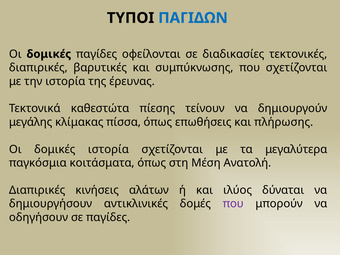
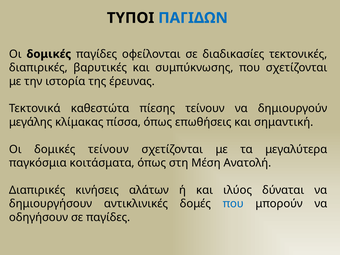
πλήρωσης: πλήρωσης -> σημαντική
δομικές ιστορία: ιστορία -> τείνουν
που at (233, 204) colour: purple -> blue
